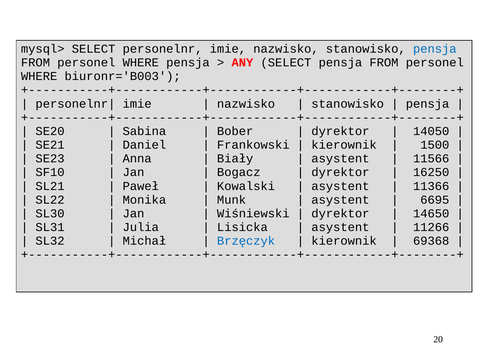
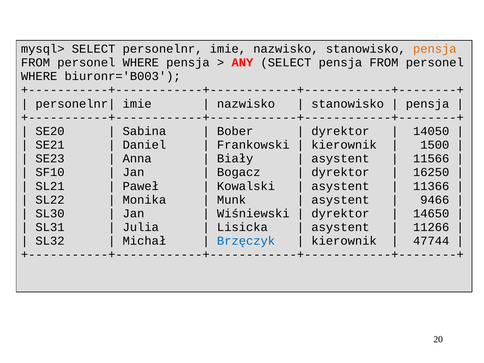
pensja at (435, 49) colour: blue -> orange
6695: 6695 -> 9466
69368: 69368 -> 47744
